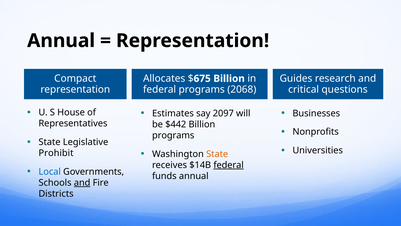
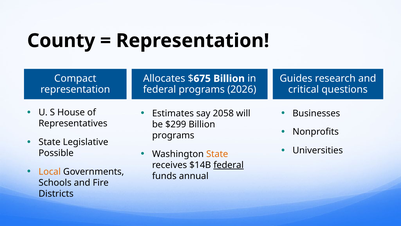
Annual at (61, 41): Annual -> County
2068: 2068 -> 2026
2097: 2097 -> 2058
$442: $442 -> $299
Prohibit: Prohibit -> Possible
Local colour: blue -> orange
and at (82, 182) underline: present -> none
